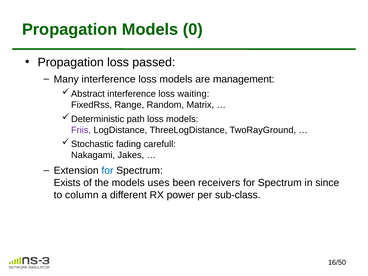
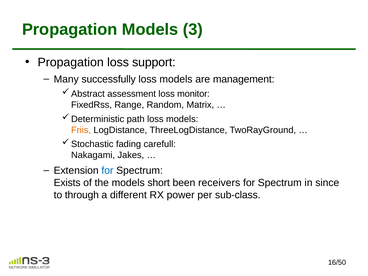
0: 0 -> 3
passed: passed -> support
Many interference: interference -> successfully
interference at (132, 94): interference -> assessment
waiting: waiting -> monitor
Friis colour: purple -> orange
uses: uses -> short
column: column -> through
